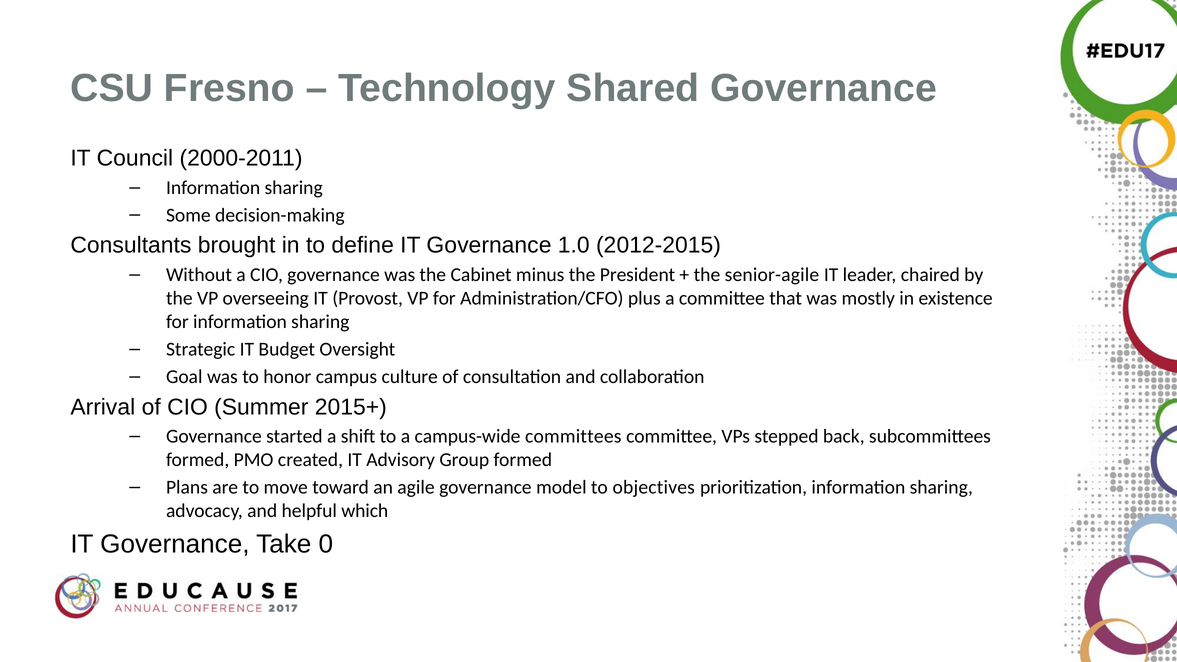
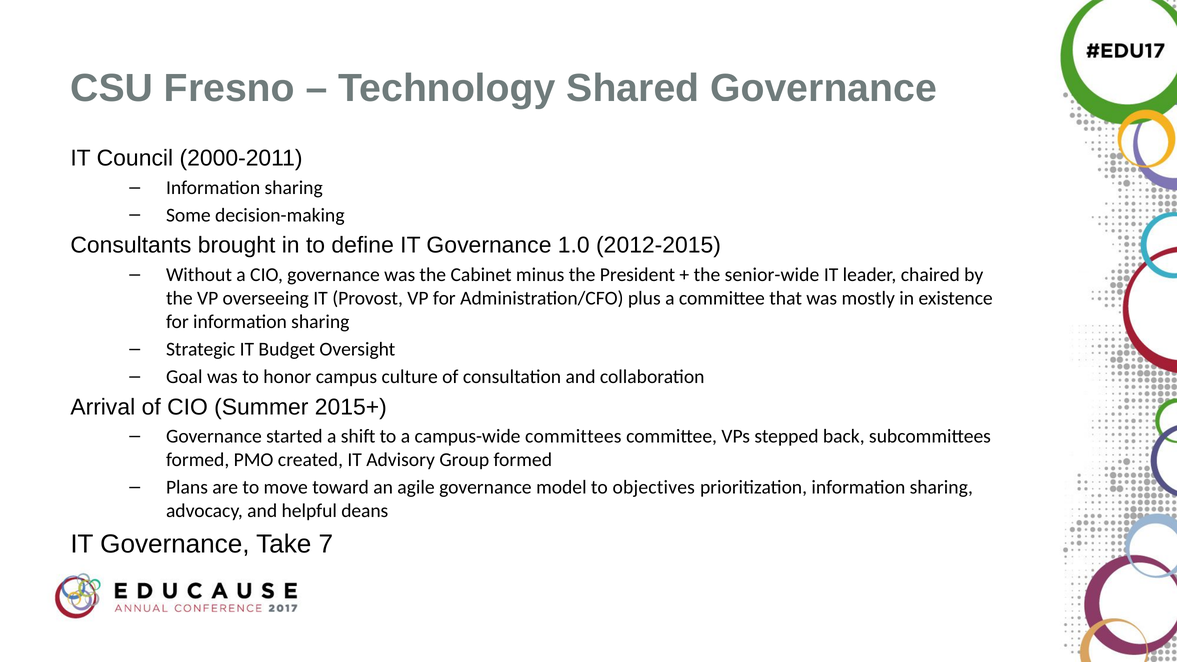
senior-agile: senior-agile -> senior-wide
which: which -> deans
0: 0 -> 7
